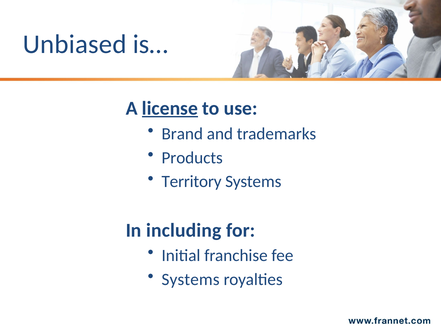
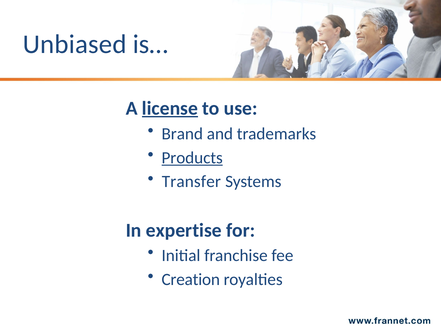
Products underline: none -> present
Territory: Territory -> Transfer
including: including -> expertise
Systems at (191, 279): Systems -> Creation
